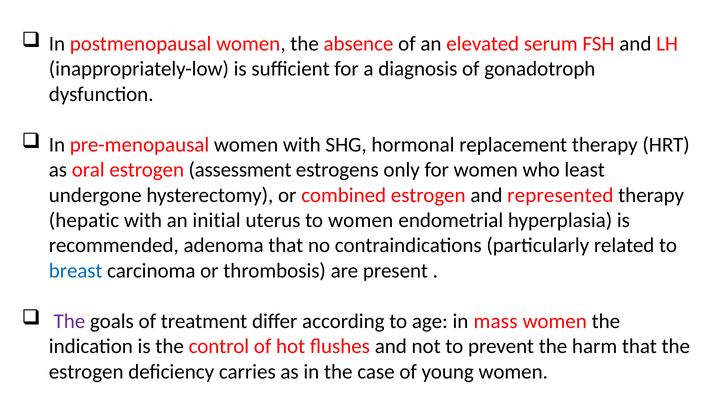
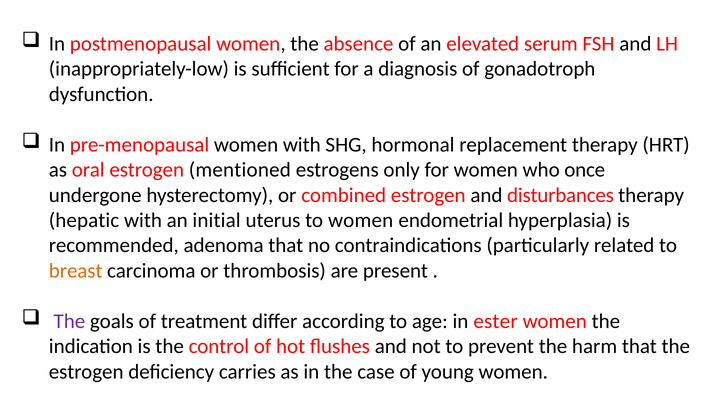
assessment: assessment -> mentioned
least: least -> once
represented: represented -> disturbances
breast colour: blue -> orange
mass: mass -> ester
